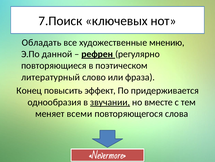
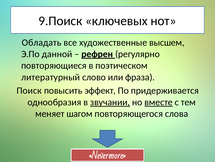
7.Поиск: 7.Поиск -> 9.Поиск
мнению: мнению -> высшем
Конец: Конец -> Поиск
вместе underline: none -> present
всеми: всеми -> шагом
